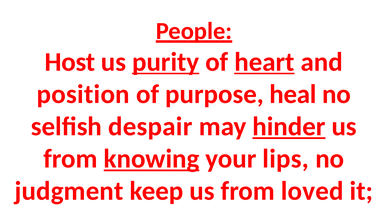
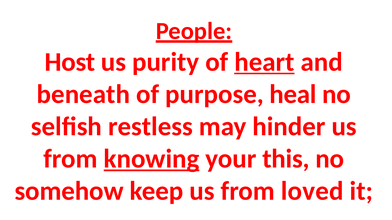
purity underline: present -> none
position: position -> beneath
despair: despair -> restless
hinder underline: present -> none
lips: lips -> this
judgment: judgment -> somehow
